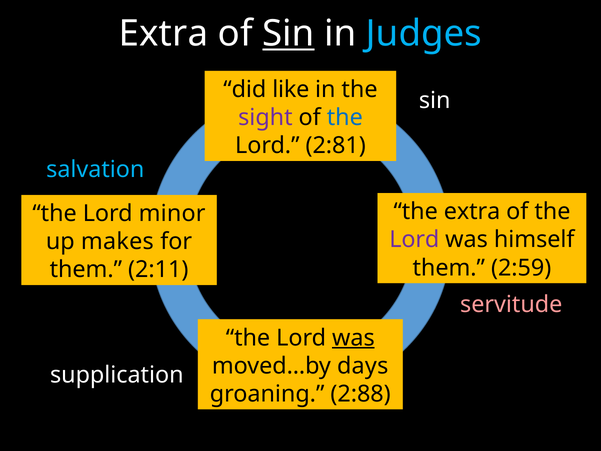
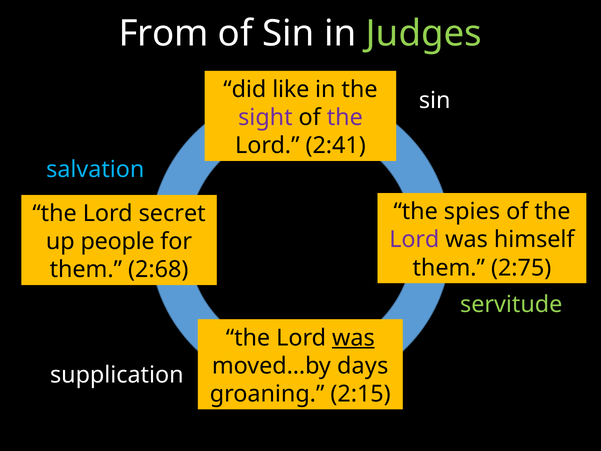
Extra at (163, 34): Extra -> From
Sin at (288, 34) underline: present -> none
Judges colour: light blue -> light green
the at (345, 117) colour: blue -> purple
2:81: 2:81 -> 2:41
the extra: extra -> spies
minor: minor -> secret
makes: makes -> people
2:59: 2:59 -> 2:75
2:11: 2:11 -> 2:68
servitude colour: pink -> light green
2:88: 2:88 -> 2:15
